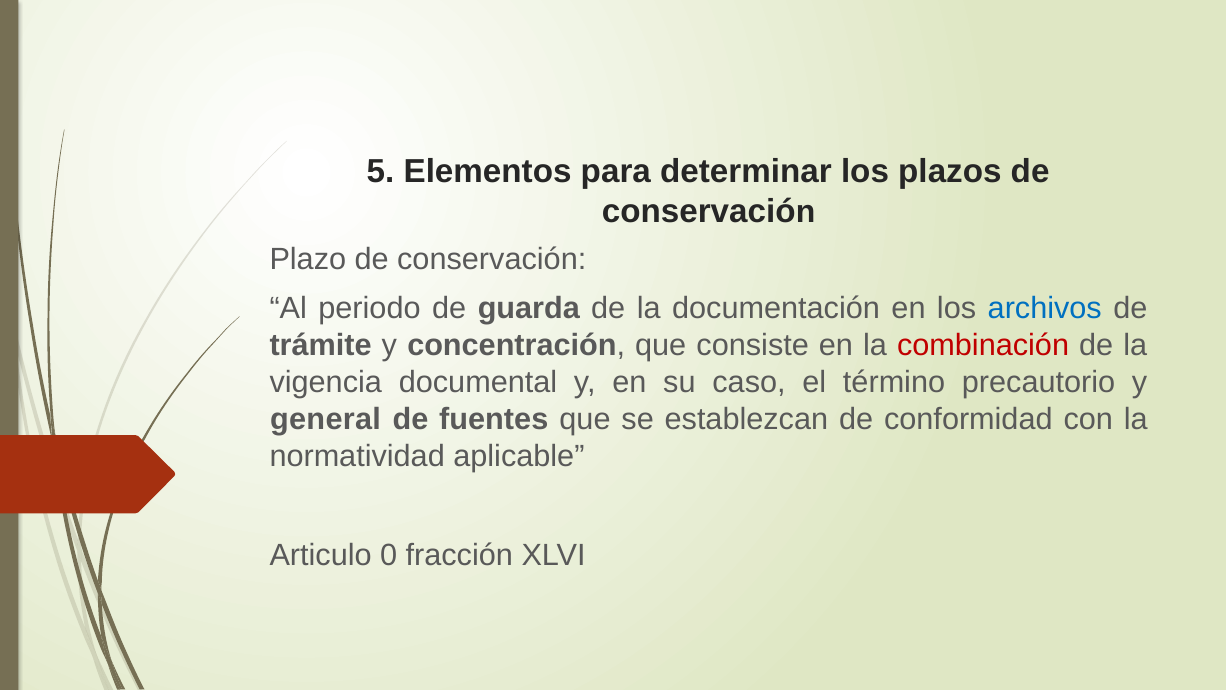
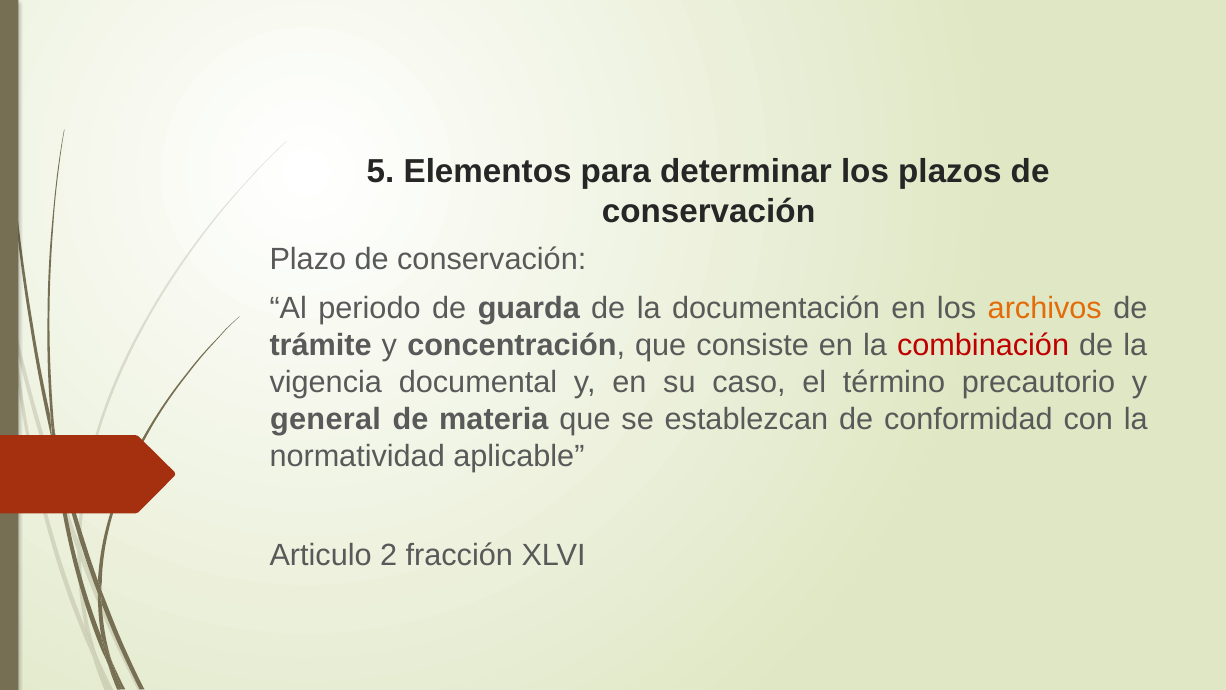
archivos colour: blue -> orange
fuentes: fuentes -> materia
0: 0 -> 2
